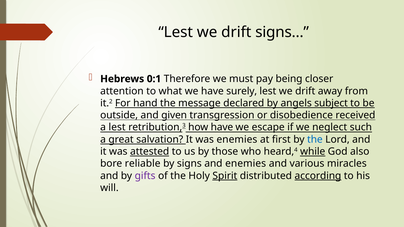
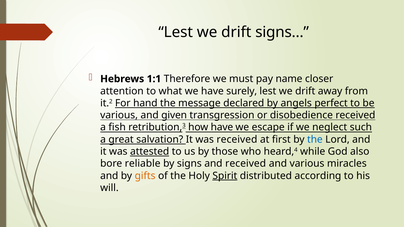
0:1: 0:1 -> 1:1
being: being -> name
subject: subject -> perfect
outside at (119, 115): outside -> various
a lest: lest -> fish
was enemies: enemies -> received
while underline: present -> none
and enemies: enemies -> received
gifts colour: purple -> orange
according underline: present -> none
